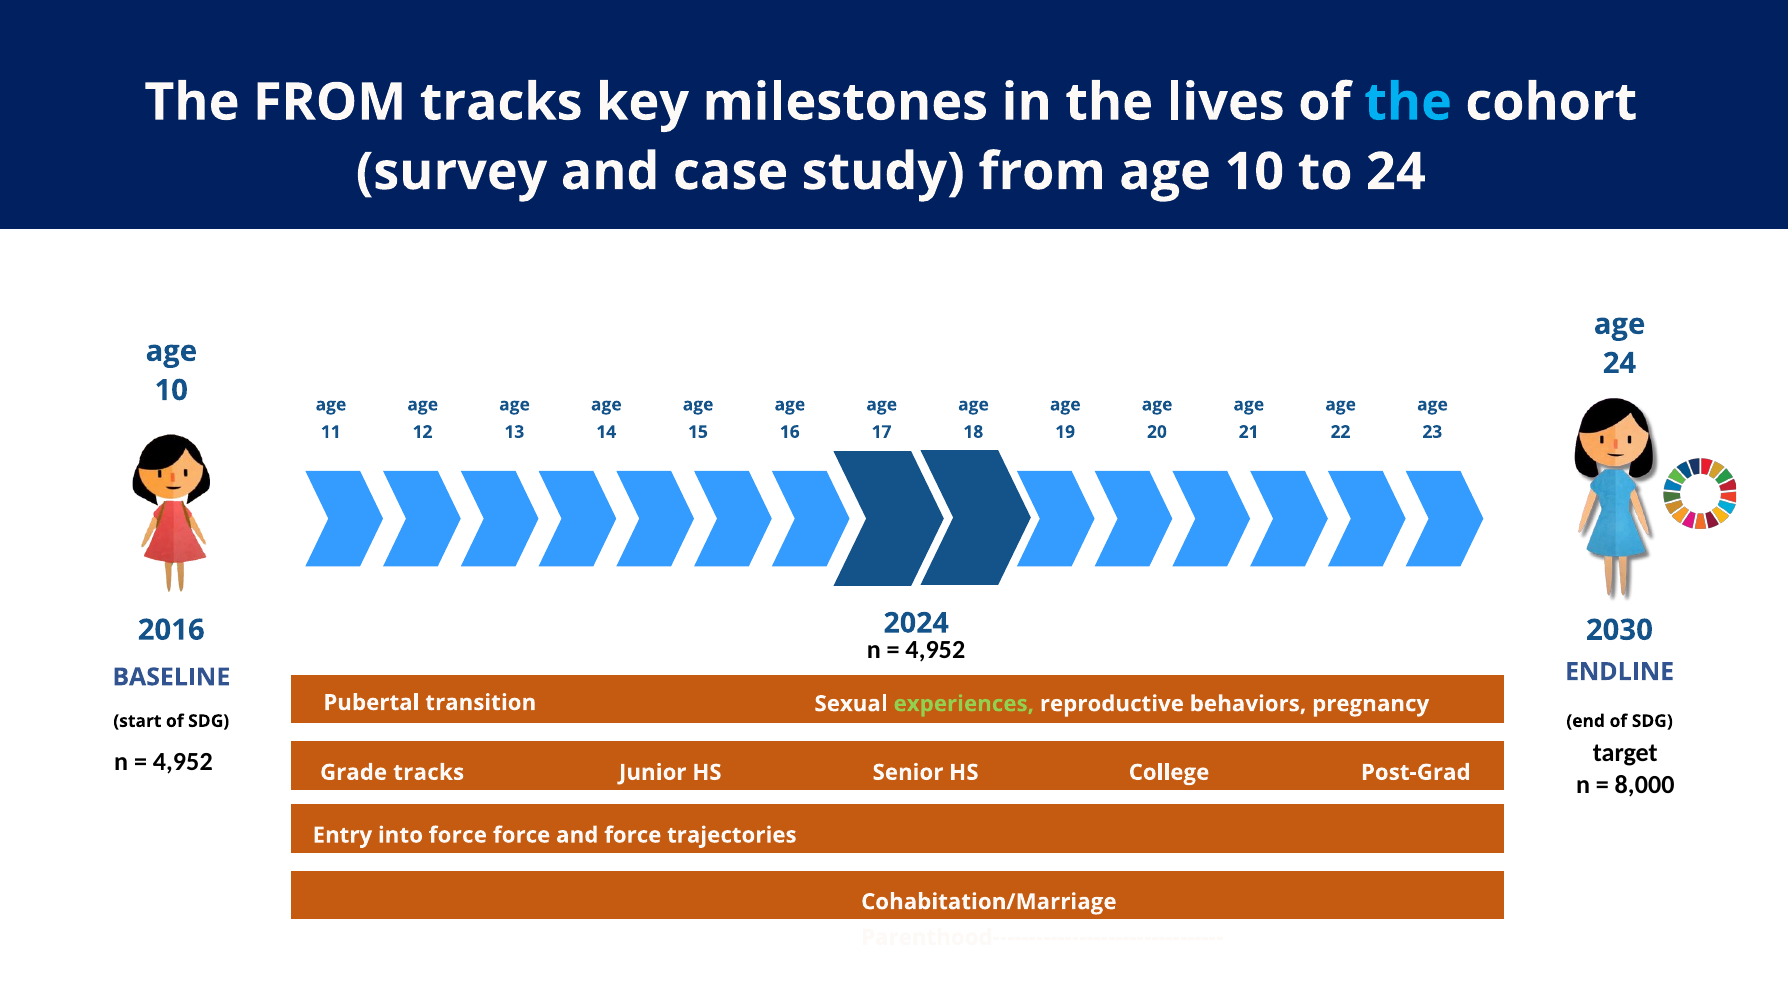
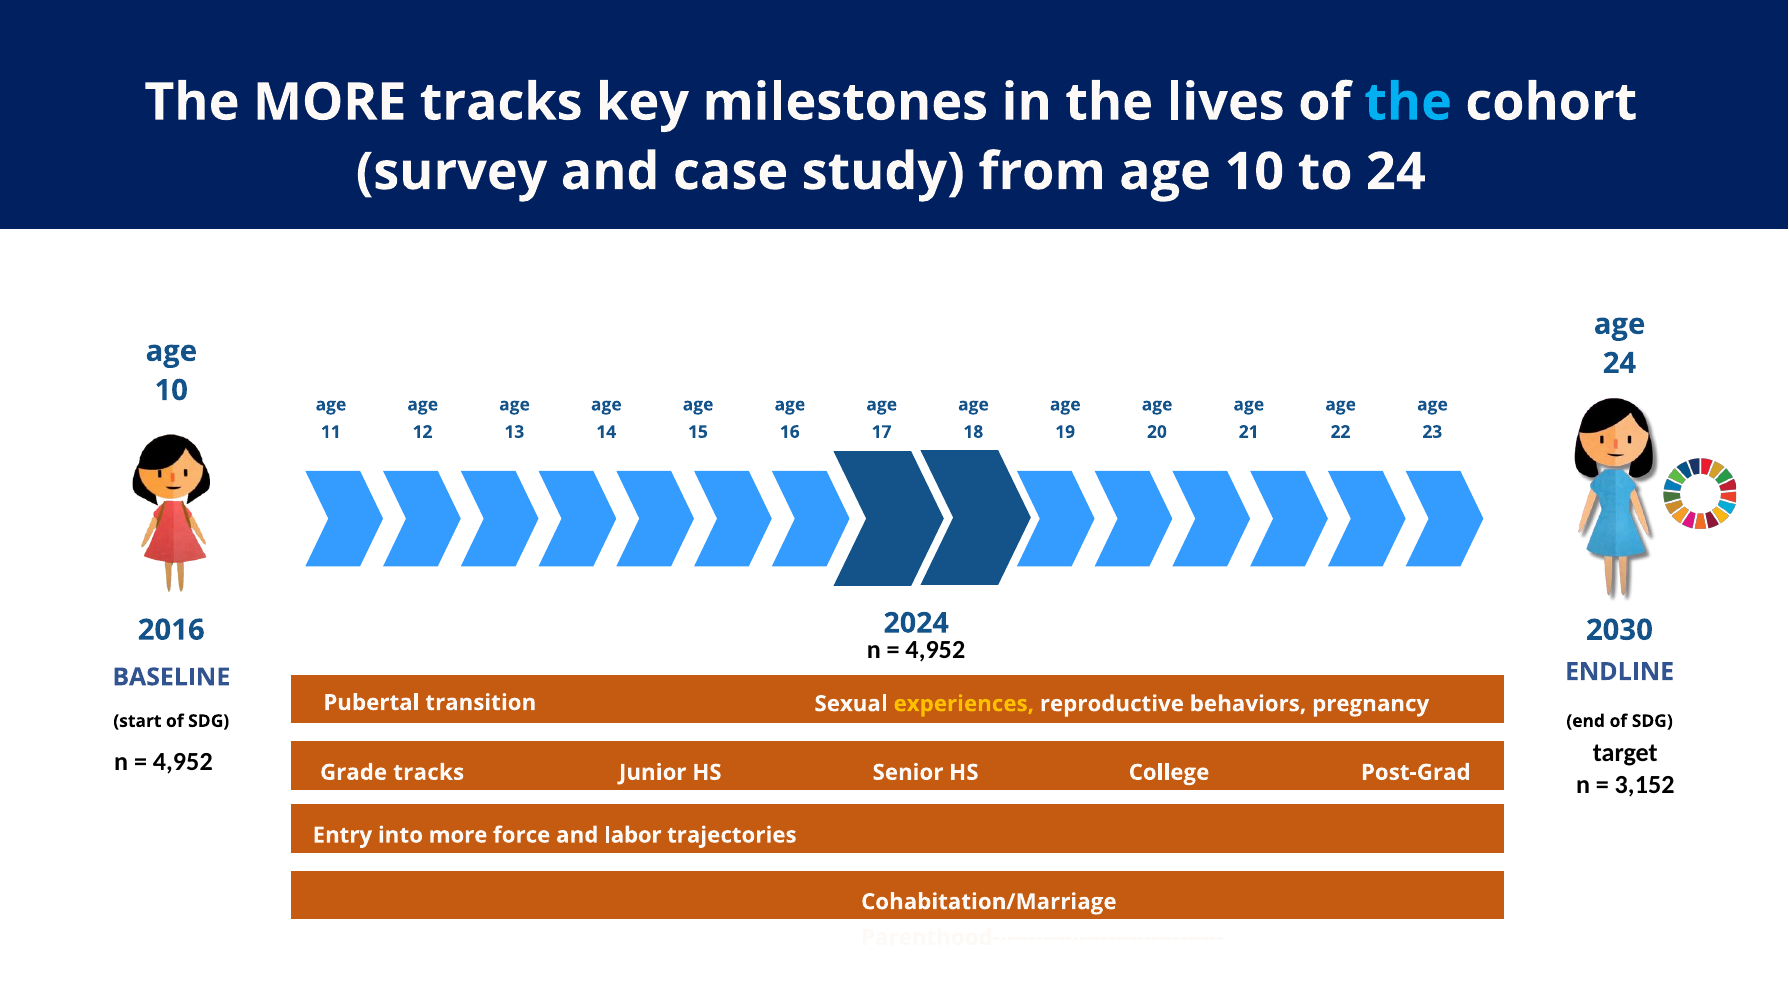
The FROM: FROM -> MORE
experiences colour: light green -> yellow
8,000: 8,000 -> 3,152
into force: force -> more
and force: force -> labor
